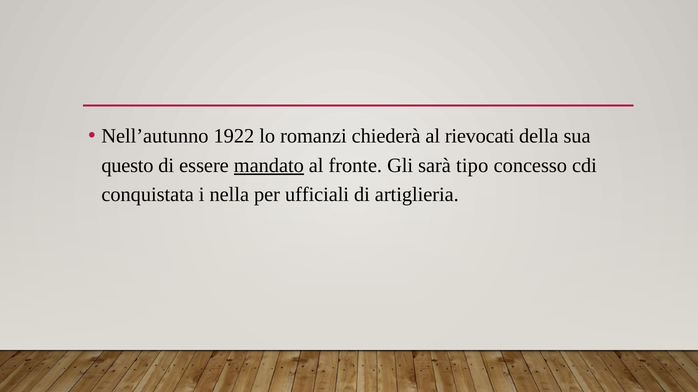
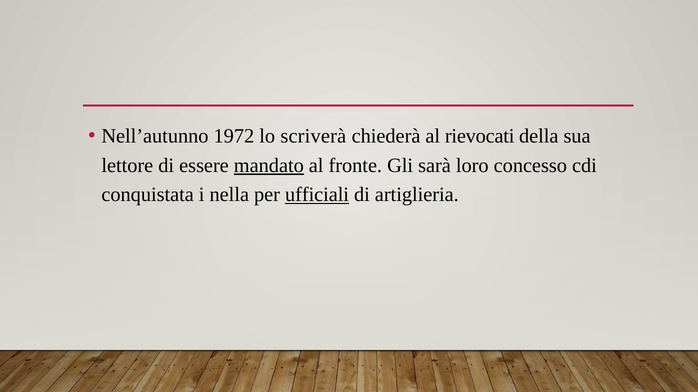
1922: 1922 -> 1972
romanzi: romanzi -> scriverà
questo: questo -> lettore
tipo: tipo -> loro
ufficiali underline: none -> present
